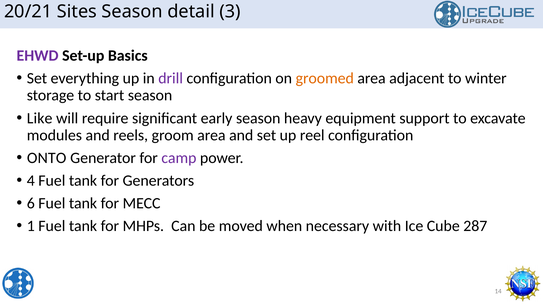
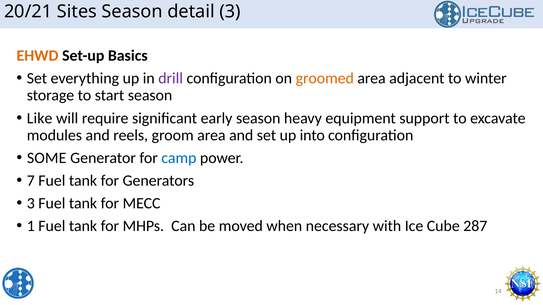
EHWD colour: purple -> orange
reel: reel -> into
ONTO: ONTO -> SOME
camp colour: purple -> blue
4: 4 -> 7
6 at (31, 204): 6 -> 3
